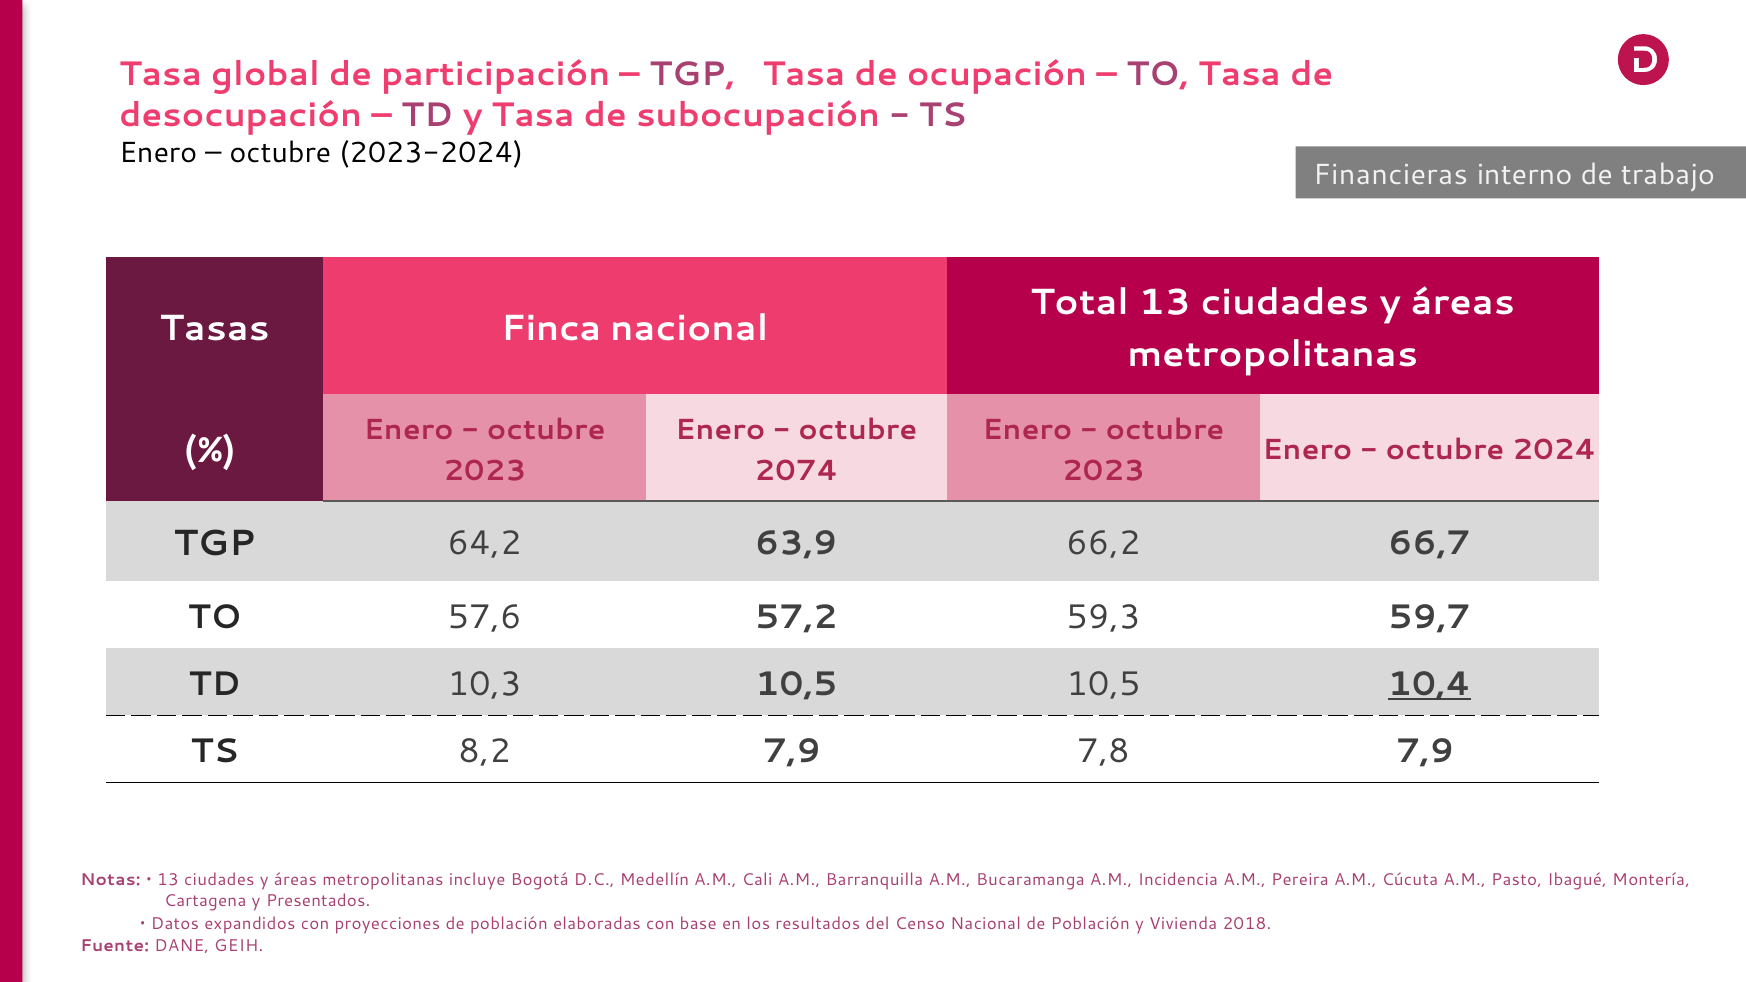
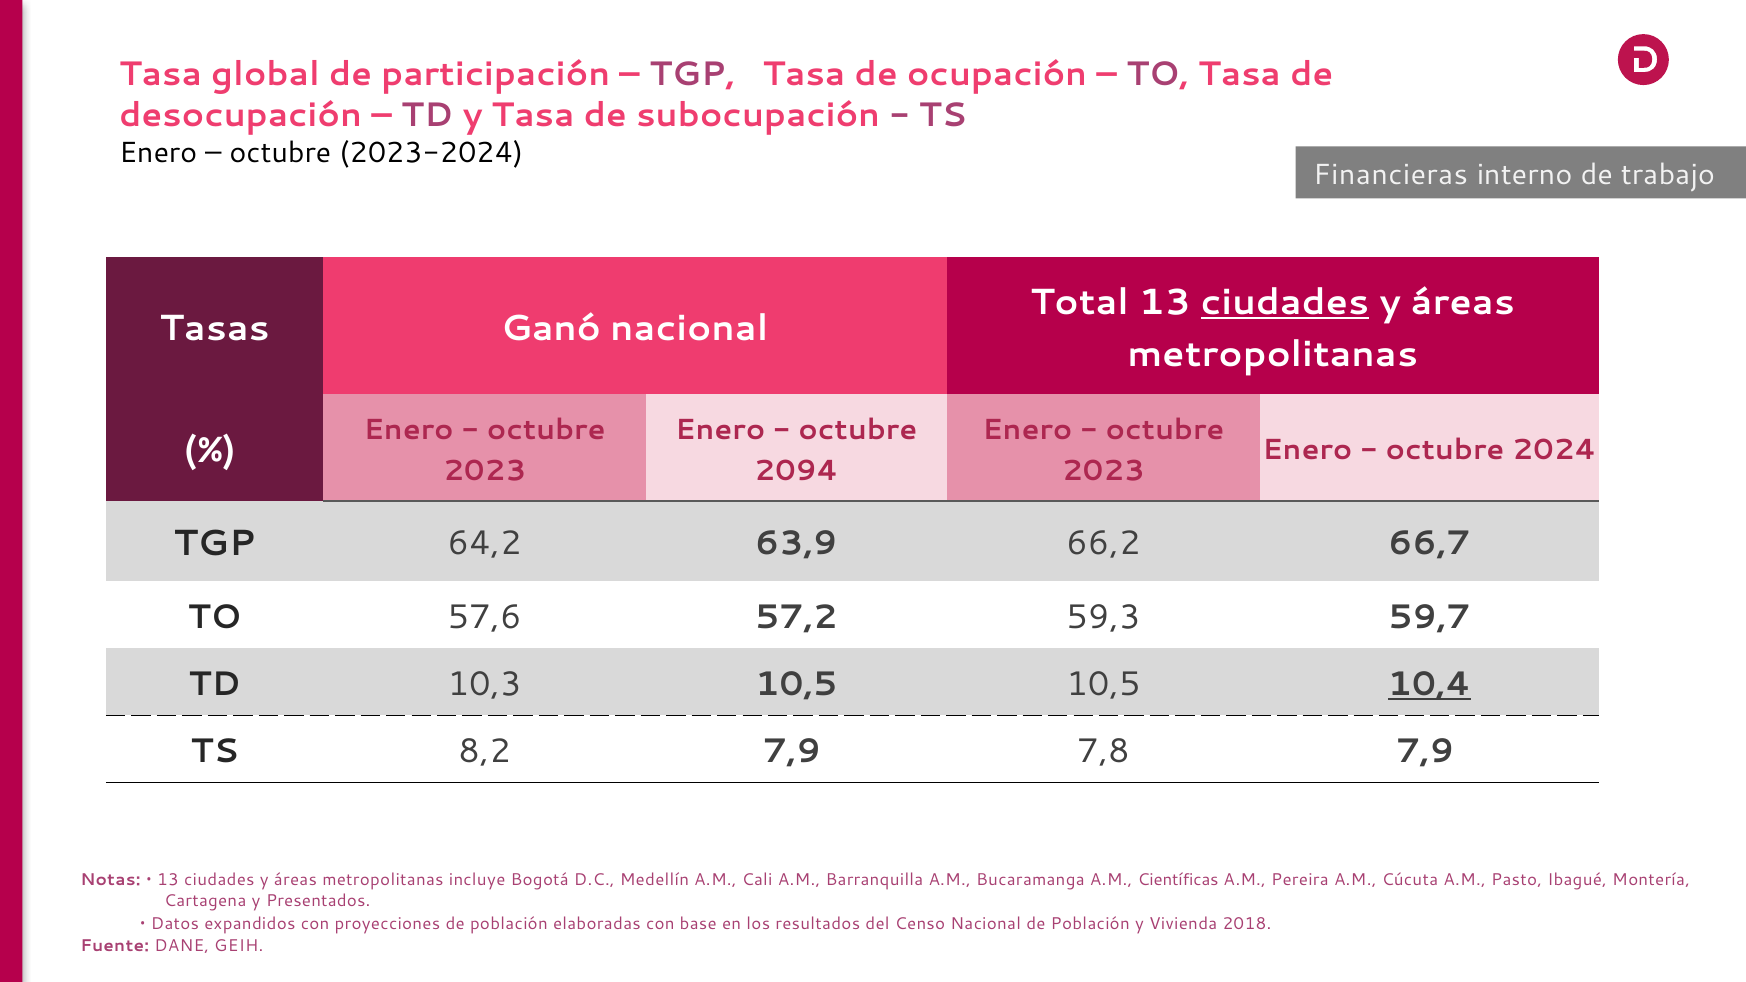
ciudades at (1285, 303) underline: none -> present
Finca: Finca -> Ganó
2074: 2074 -> 2094
Incidencia: Incidencia -> Científicas
